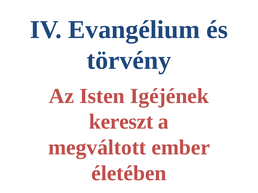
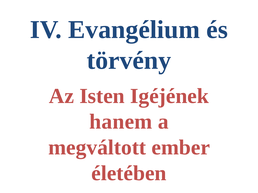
kereszt: kereszt -> hanem
